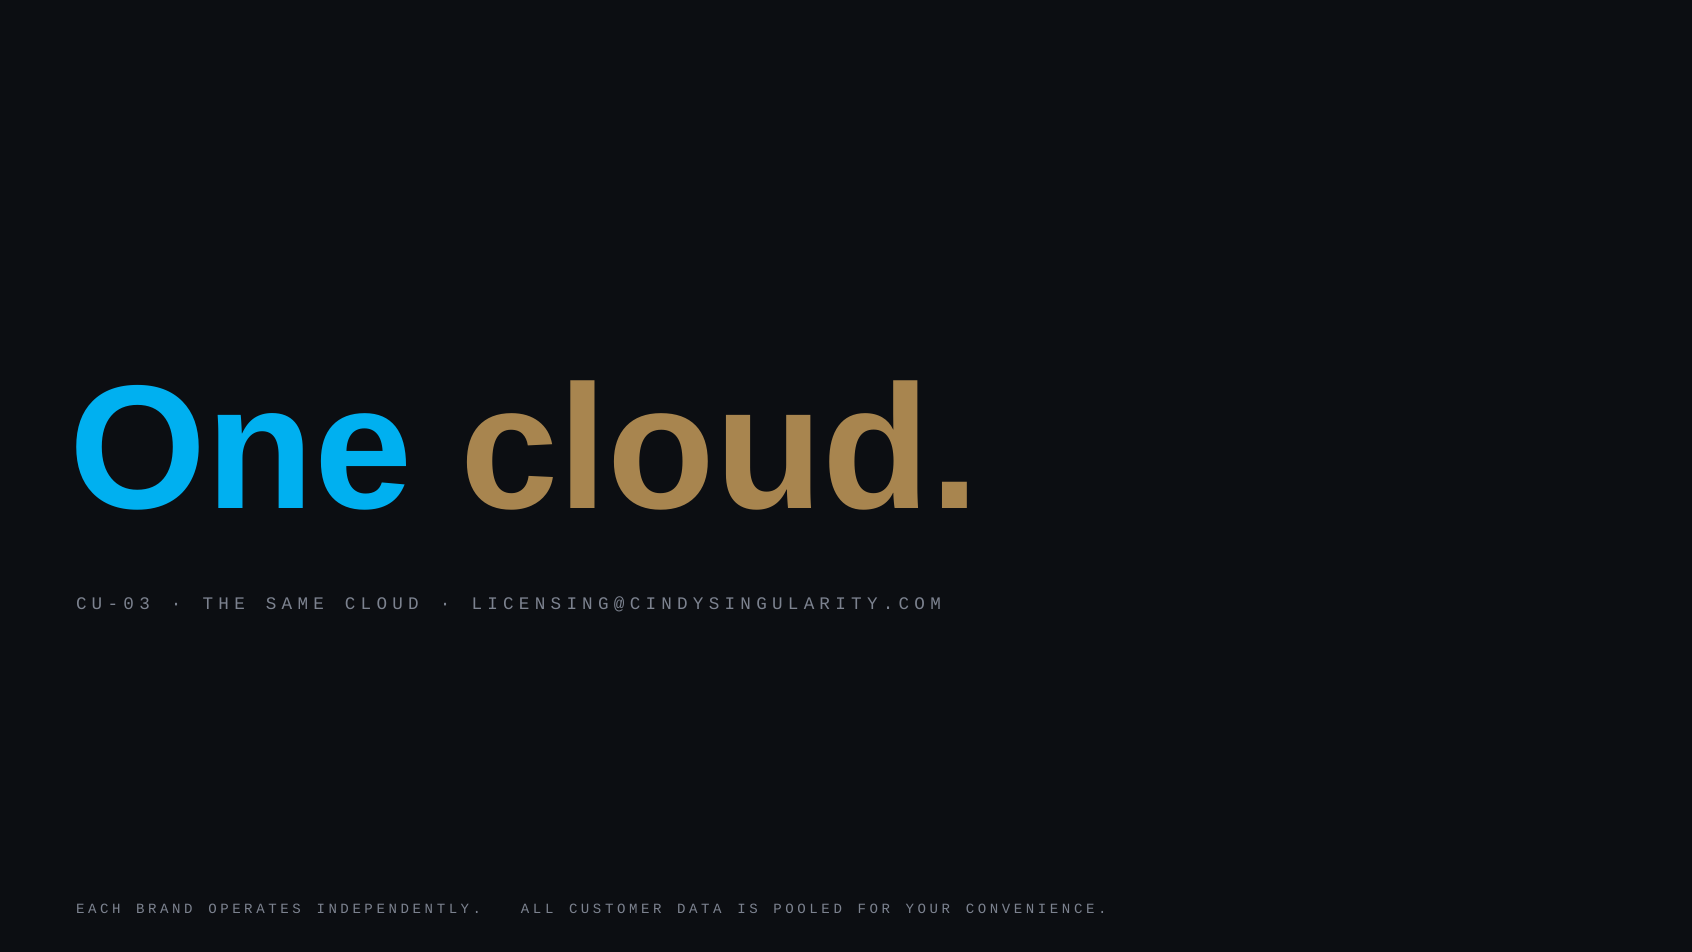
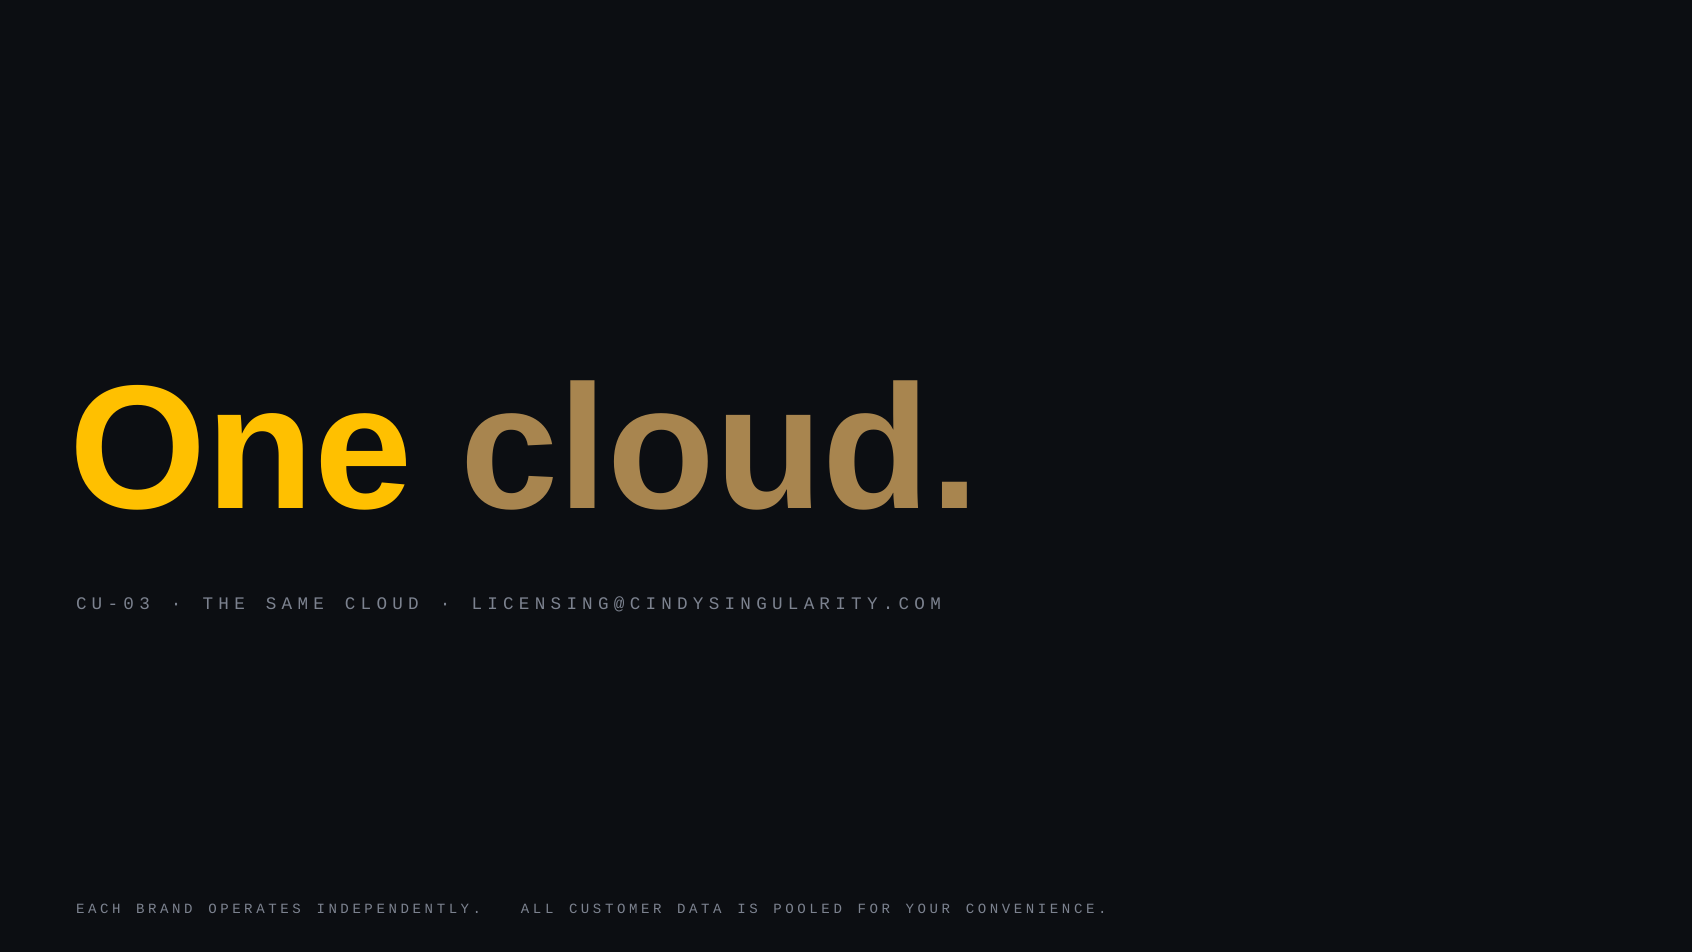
One colour: light blue -> yellow
